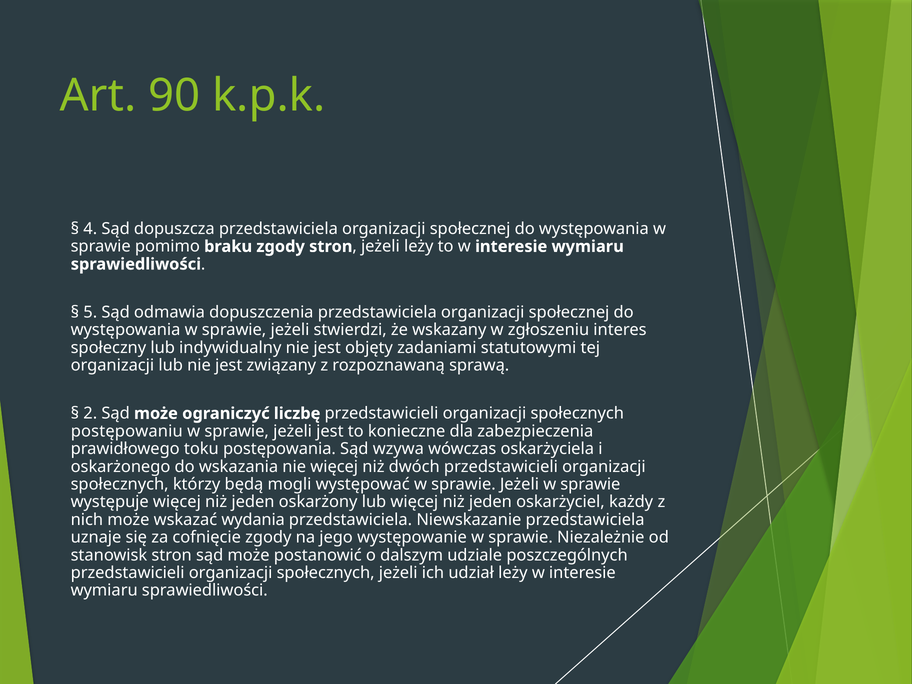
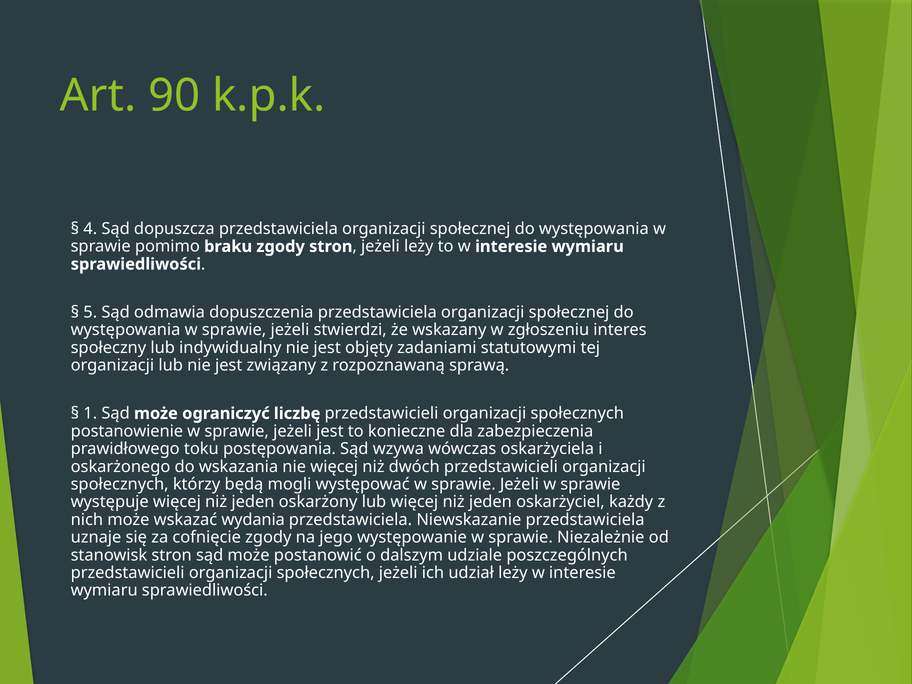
2: 2 -> 1
postępowaniu: postępowaniu -> postanowienie
